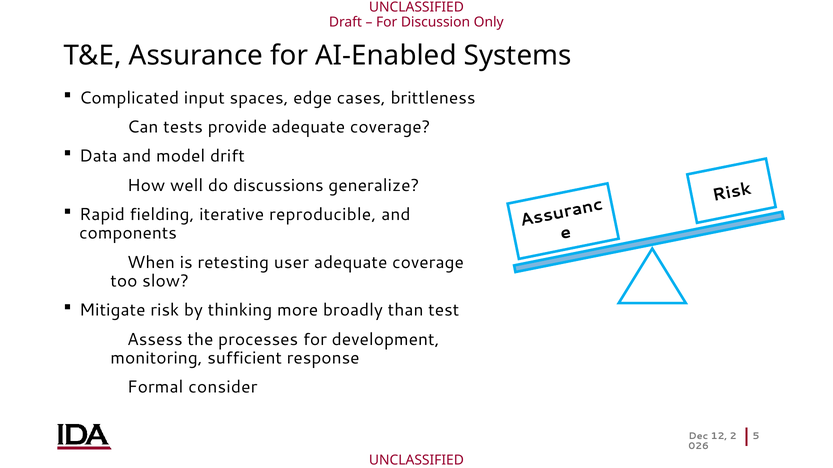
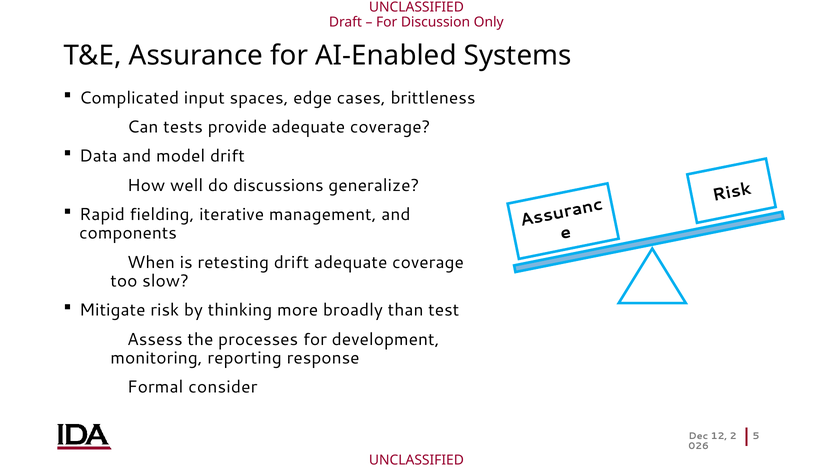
reproducible: reproducible -> management
retesting user: user -> drift
sufficient: sufficient -> reporting
